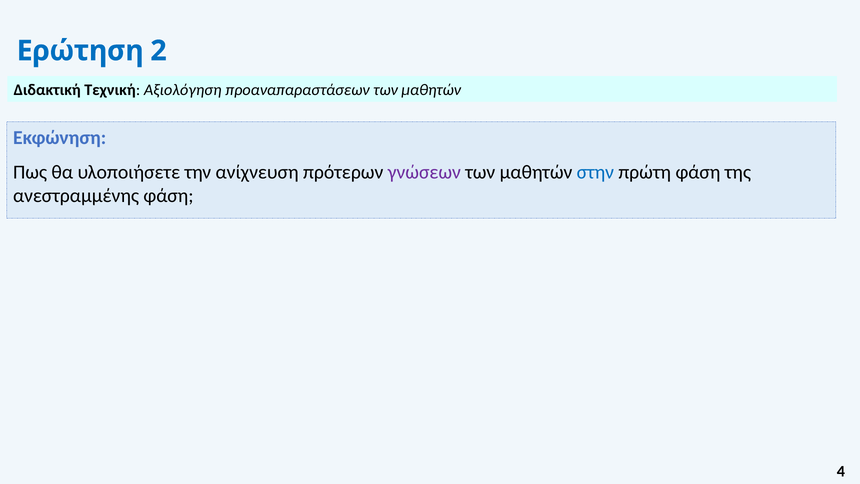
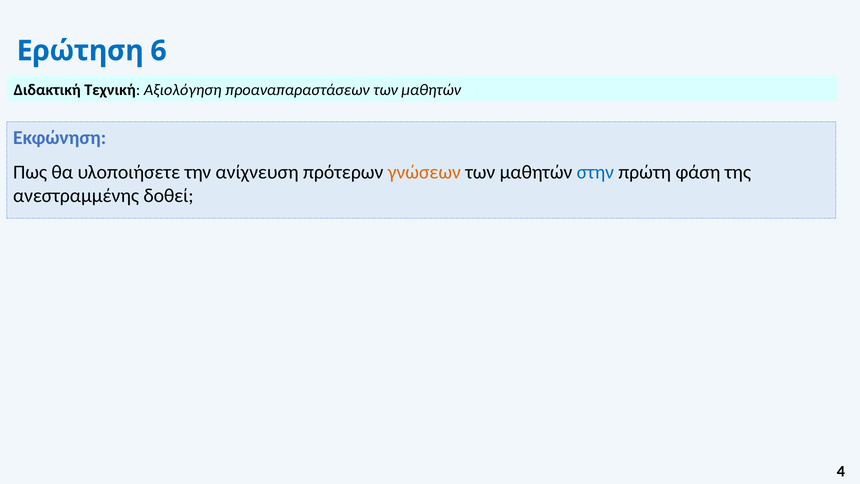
2: 2 -> 6
γνώσεων colour: purple -> orange
ανεστραμμένης φάση: φάση -> δοθεί
